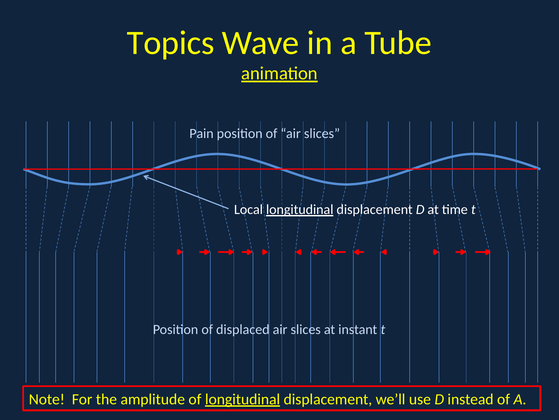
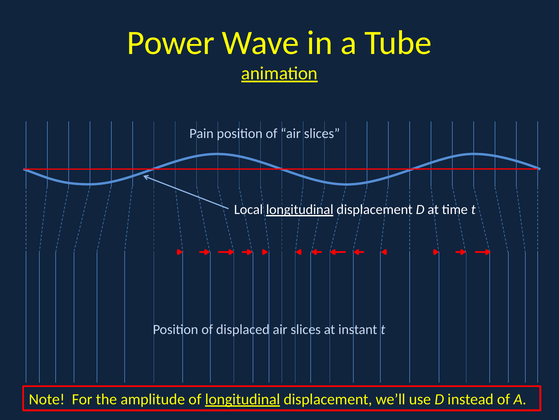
Topics: Topics -> Power
